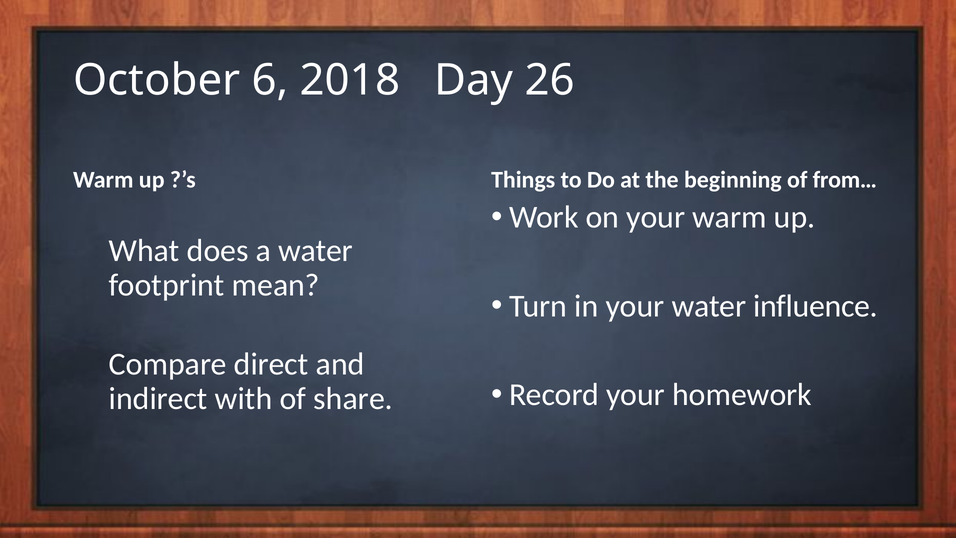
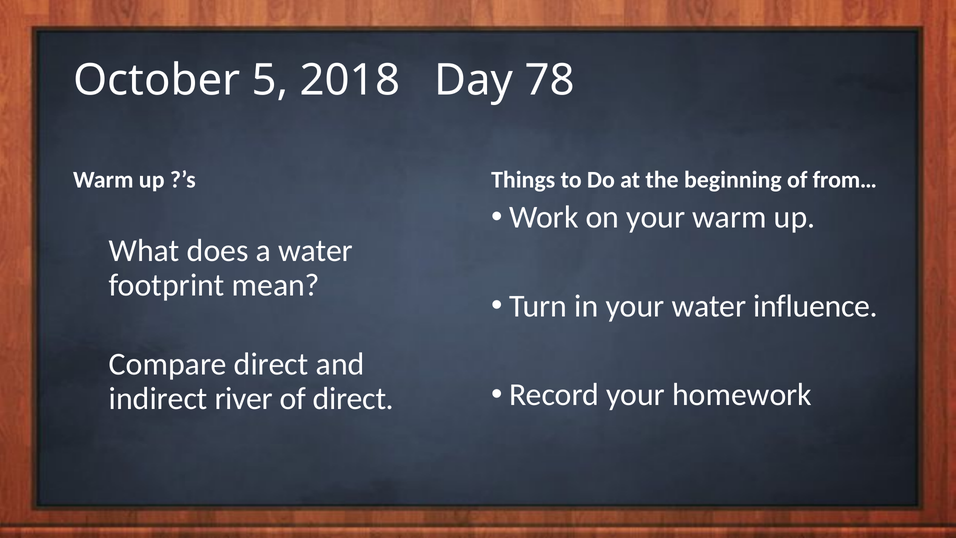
6: 6 -> 5
26: 26 -> 78
with: with -> river
of share: share -> direct
